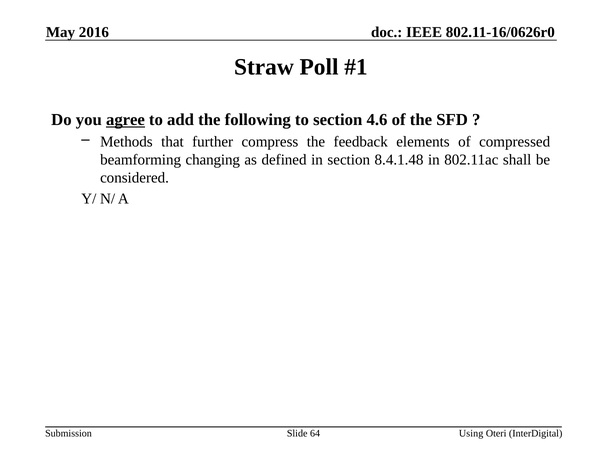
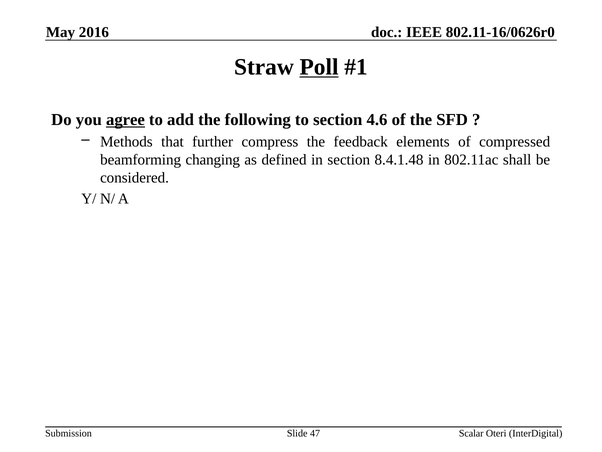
Poll underline: none -> present
64: 64 -> 47
Using: Using -> Scalar
